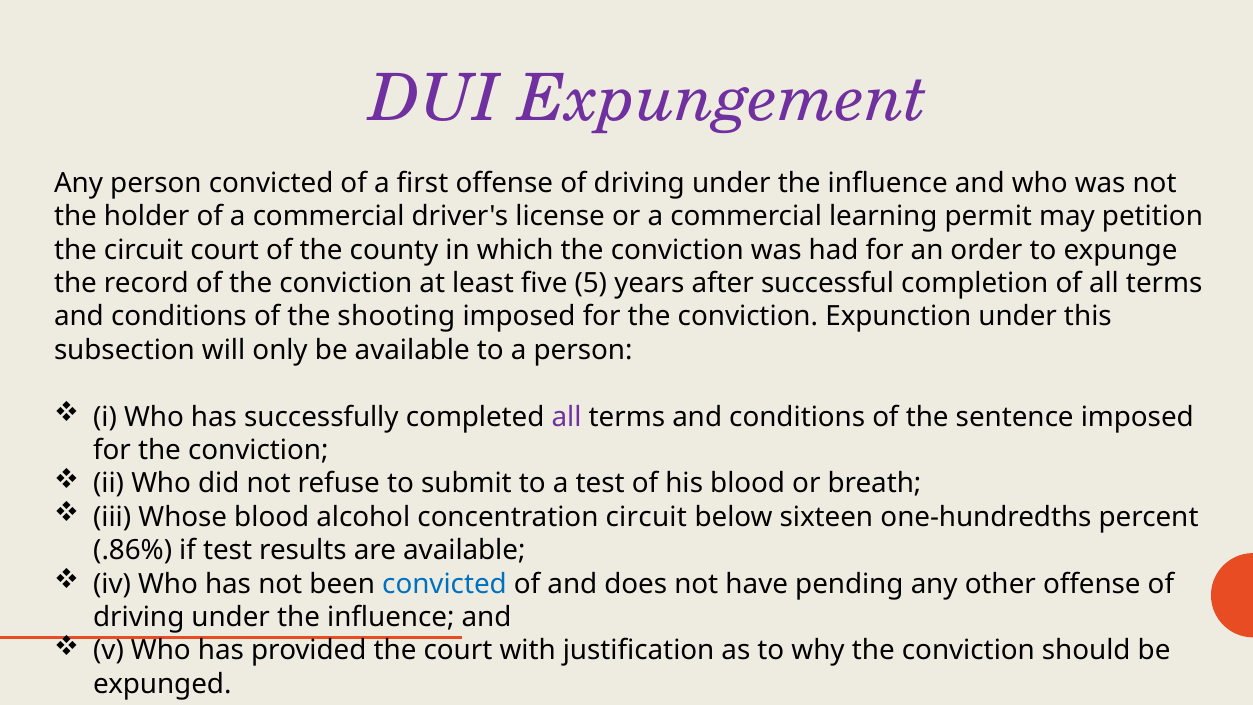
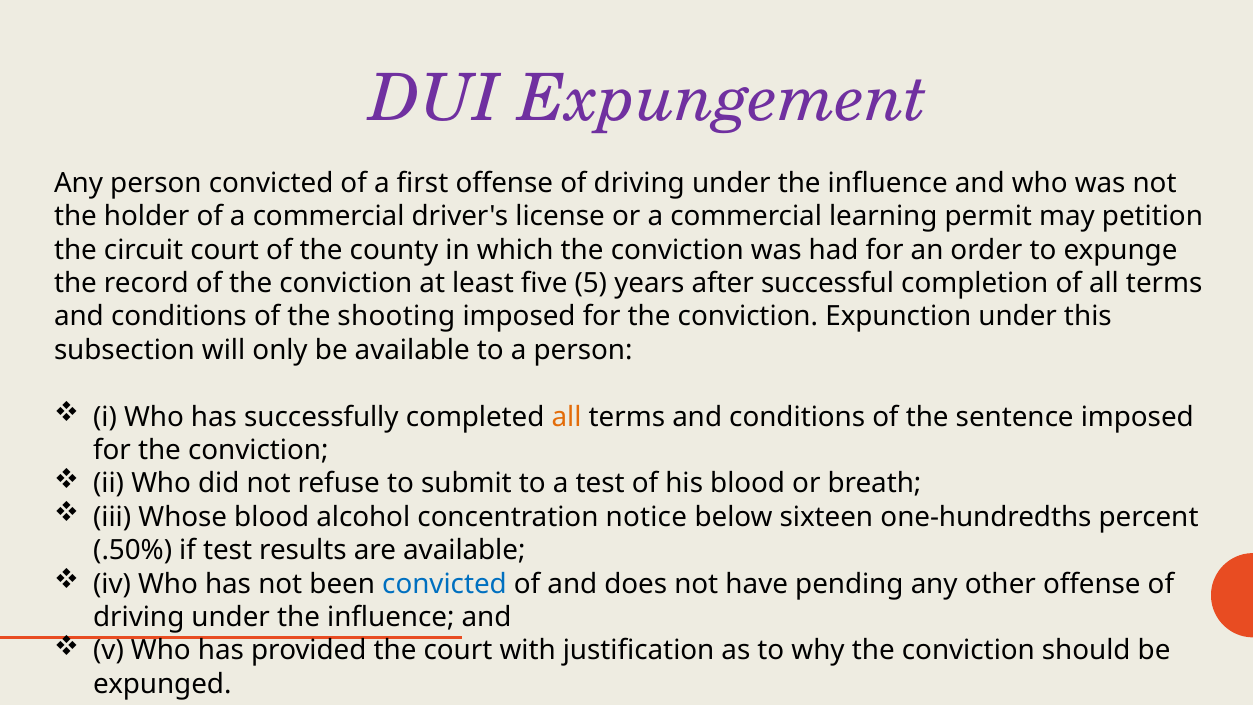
all at (567, 417) colour: purple -> orange
concentration circuit: circuit -> notice
.86%: .86% -> .50%
